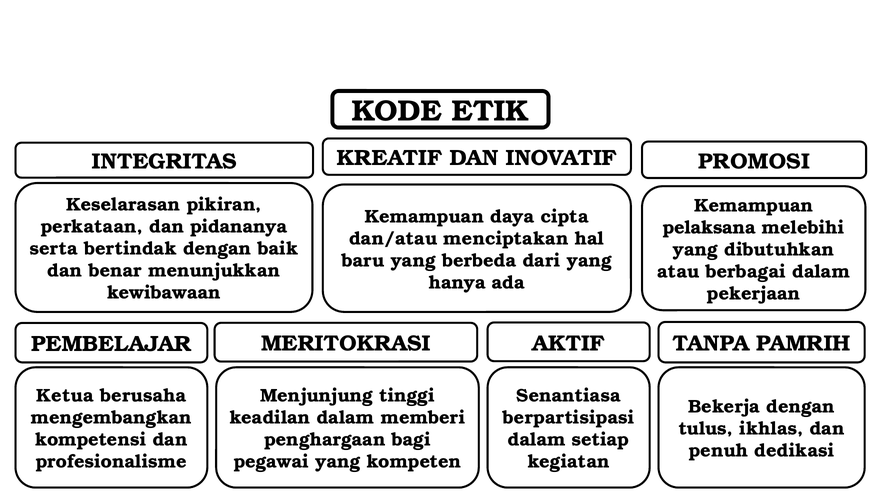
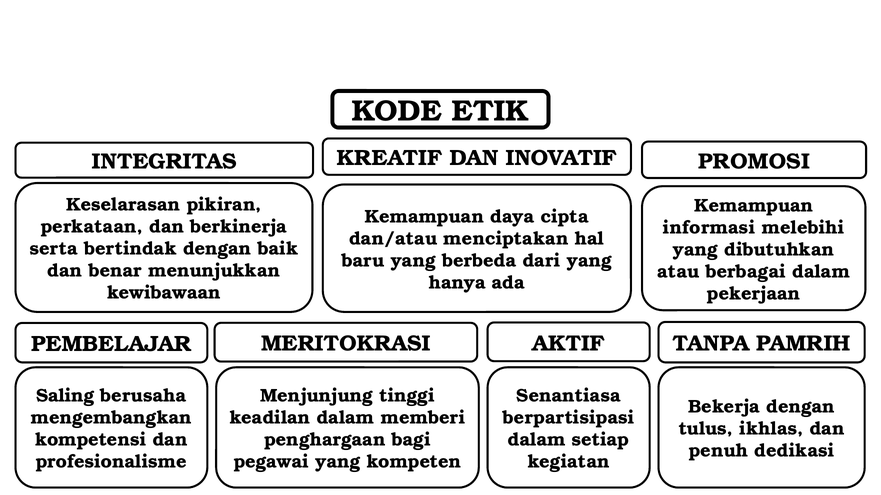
pidananya: pidananya -> berkinerja
pelaksana: pelaksana -> informasi
Ketua: Ketua -> Saling
